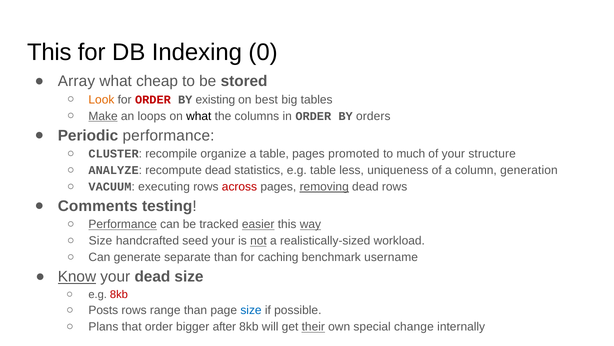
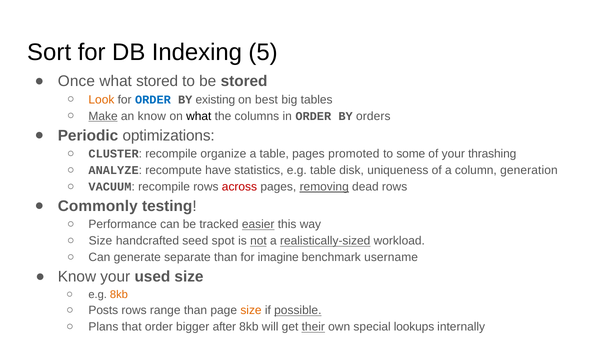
This at (49, 52): This -> Sort
0: 0 -> 5
Array: Array -> Once
what cheap: cheap -> stored
ORDER at (153, 99) colour: red -> blue
an loops: loops -> know
Periodic performance: performance -> optimizations
much: much -> some
structure: structure -> thrashing
recompute dead: dead -> have
less: less -> disk
VACUUM executing: executing -> recompile
Comments: Comments -> Commonly
Performance at (123, 224) underline: present -> none
way underline: present -> none
seed your: your -> spot
realistically-sized underline: none -> present
caching: caching -> imagine
Know at (77, 276) underline: present -> none
your dead: dead -> used
8kb at (119, 294) colour: red -> orange
size at (251, 310) colour: blue -> orange
possible underline: none -> present
change: change -> lookups
